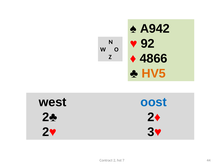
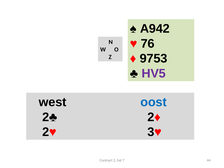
92: 92 -> 76
4866: 4866 -> 9753
HV5 colour: orange -> purple
